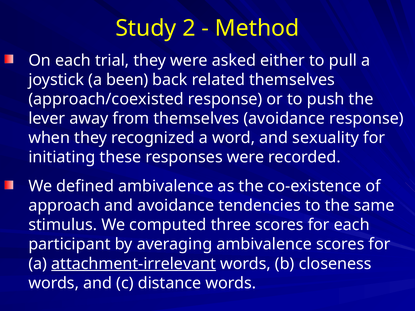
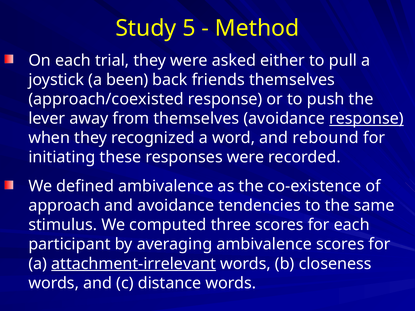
2: 2 -> 5
related: related -> friends
response at (366, 119) underline: none -> present
sexuality: sexuality -> rebound
